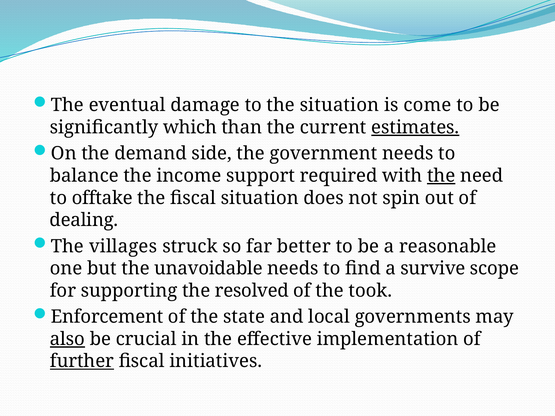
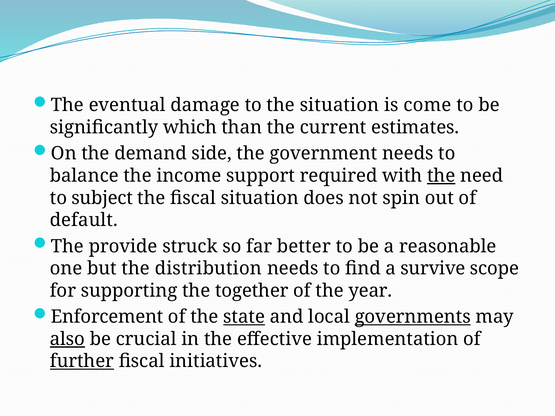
estimates underline: present -> none
offtake: offtake -> subject
dealing: dealing -> default
villages: villages -> provide
unavoidable: unavoidable -> distribution
resolved: resolved -> together
took: took -> year
state underline: none -> present
governments underline: none -> present
